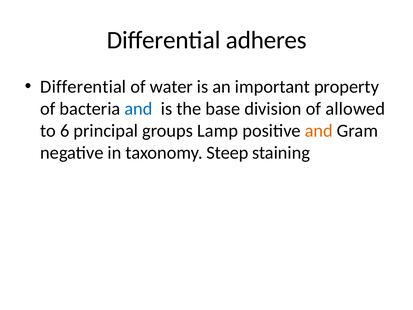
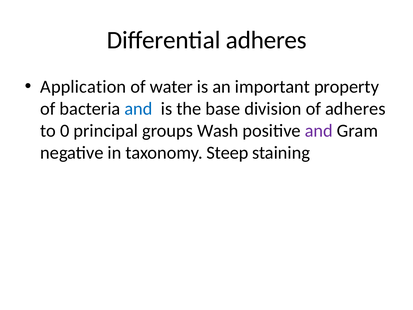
Differential at (83, 87): Differential -> Application
of allowed: allowed -> adheres
6: 6 -> 0
Lamp: Lamp -> Wash
and at (319, 131) colour: orange -> purple
